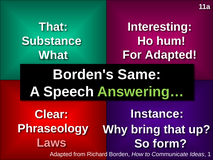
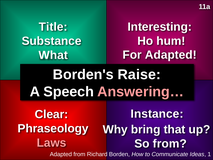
That at (53, 27): That -> Title
Same: Same -> Raise
Answering… colour: light green -> pink
So form: form -> from
